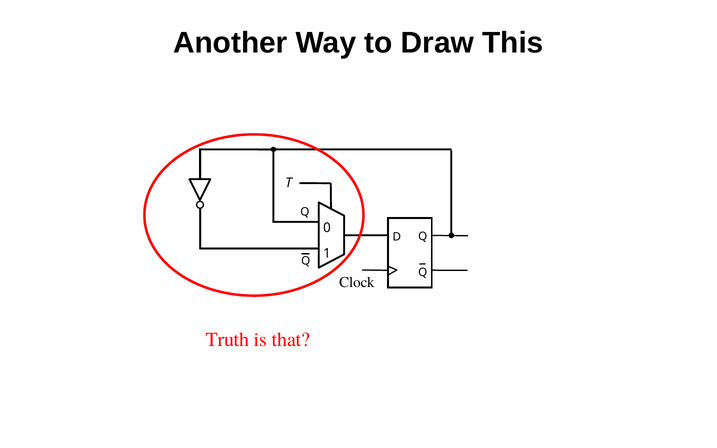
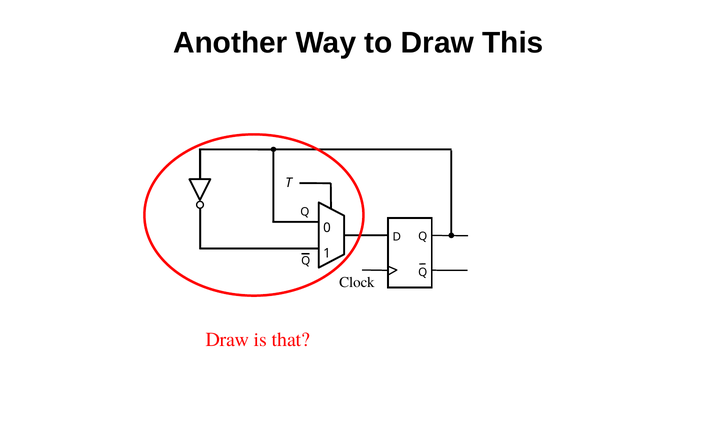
Truth at (227, 340): Truth -> Draw
